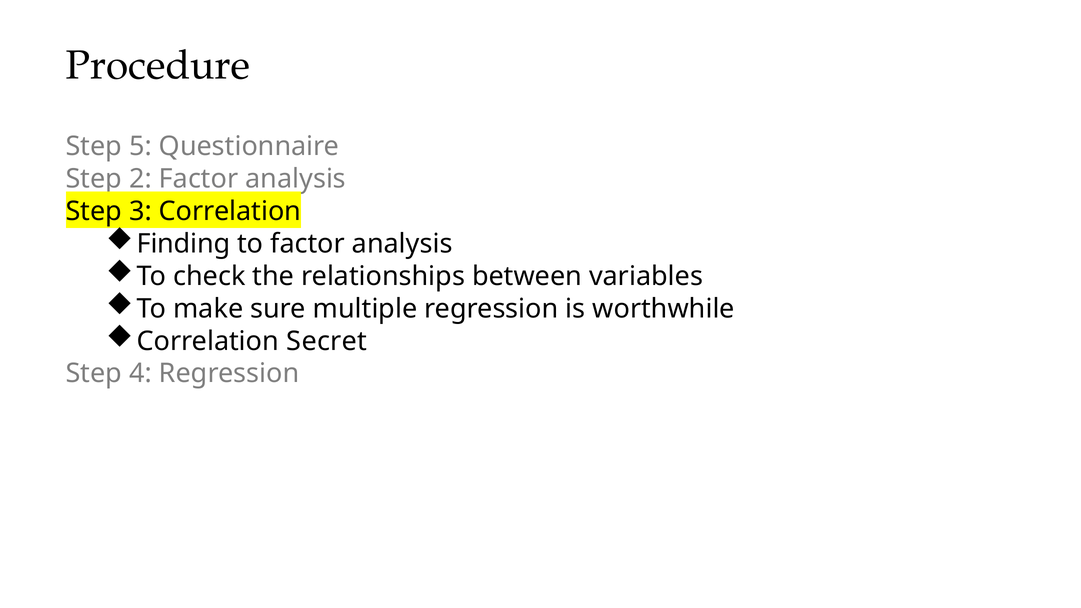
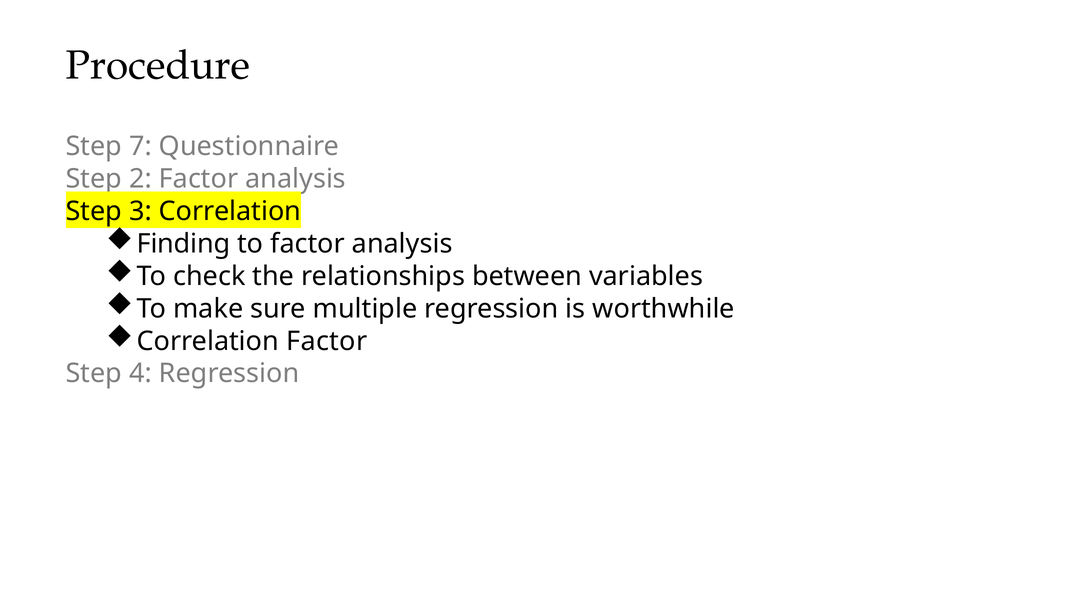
5: 5 -> 7
Correlation Secret: Secret -> Factor
